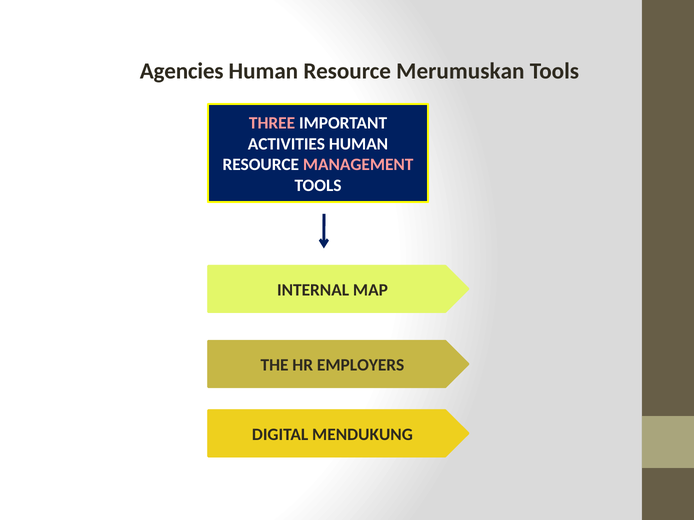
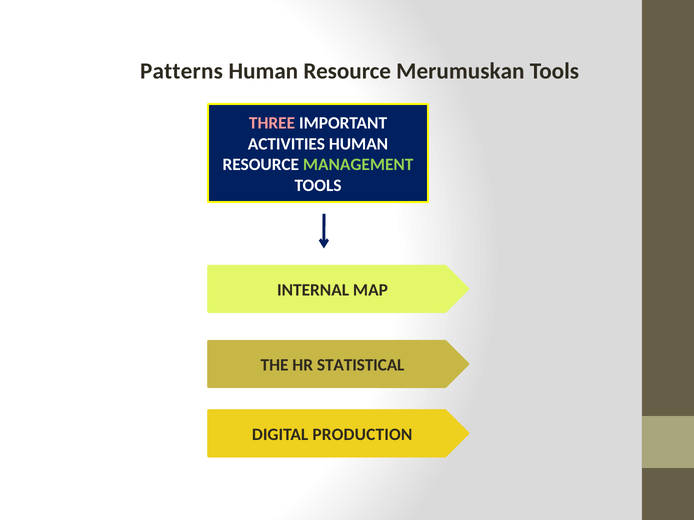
Agencies: Agencies -> Patterns
MANAGEMENT colour: pink -> light green
EMPLOYERS: EMPLOYERS -> STATISTICAL
MENDUKUNG: MENDUKUNG -> PRODUCTION
